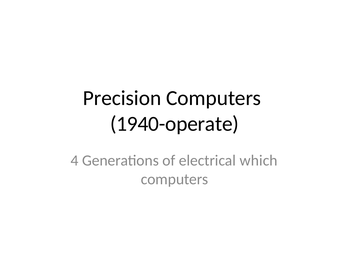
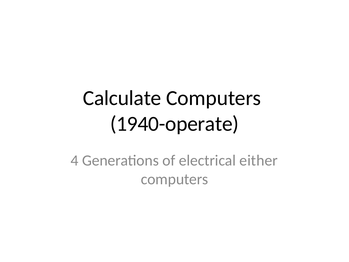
Precision: Precision -> Calculate
which: which -> either
